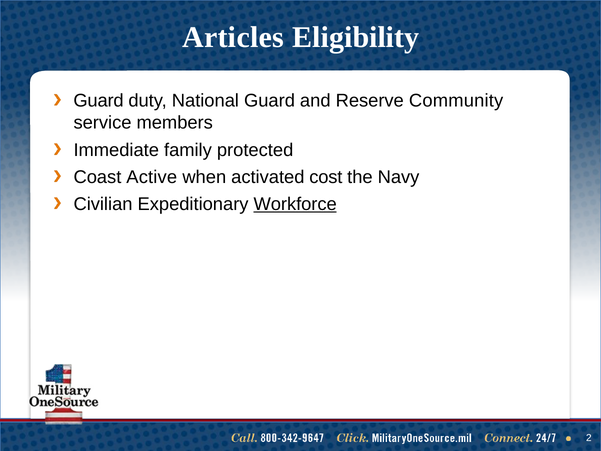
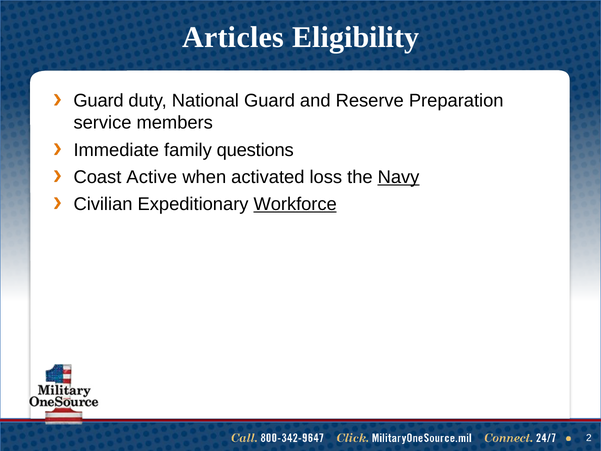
Community: Community -> Preparation
protected: protected -> questions
cost: cost -> loss
Navy underline: none -> present
